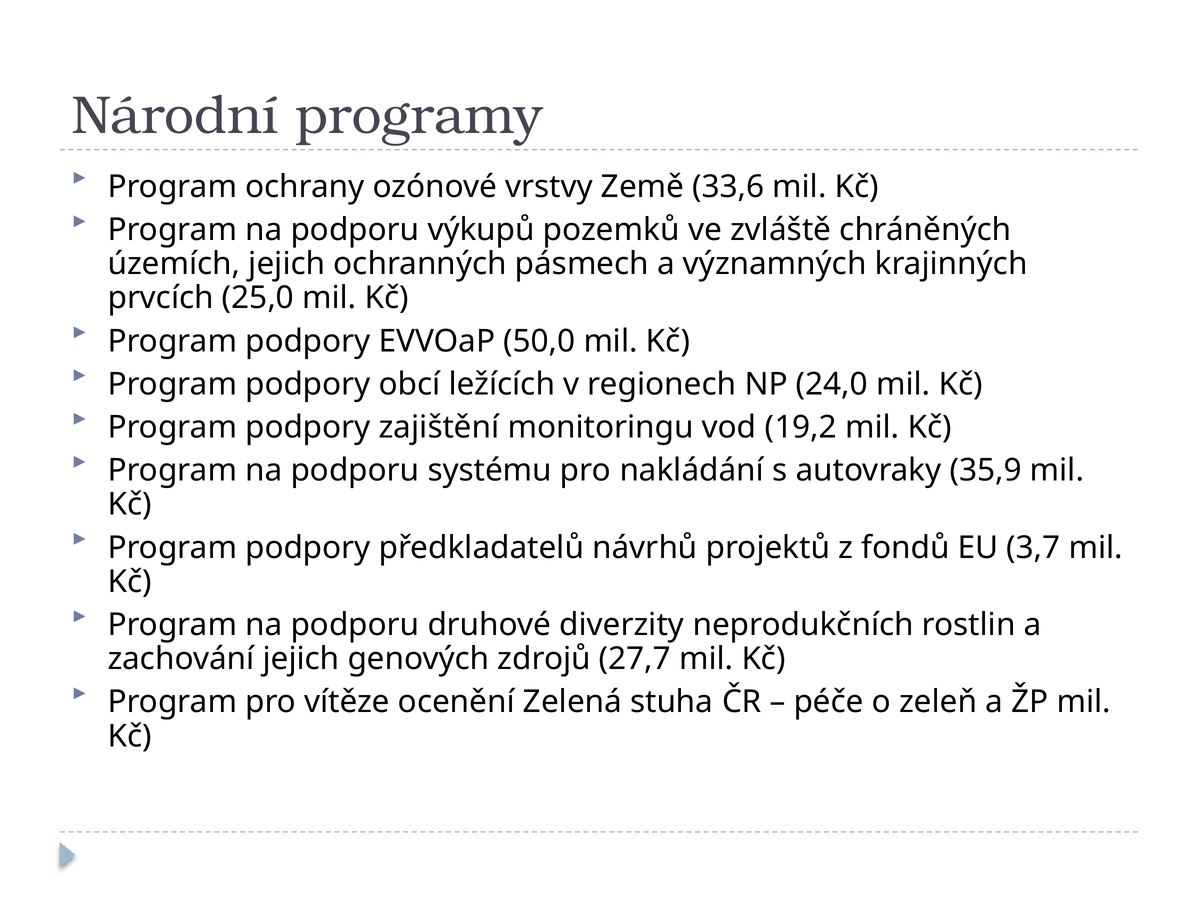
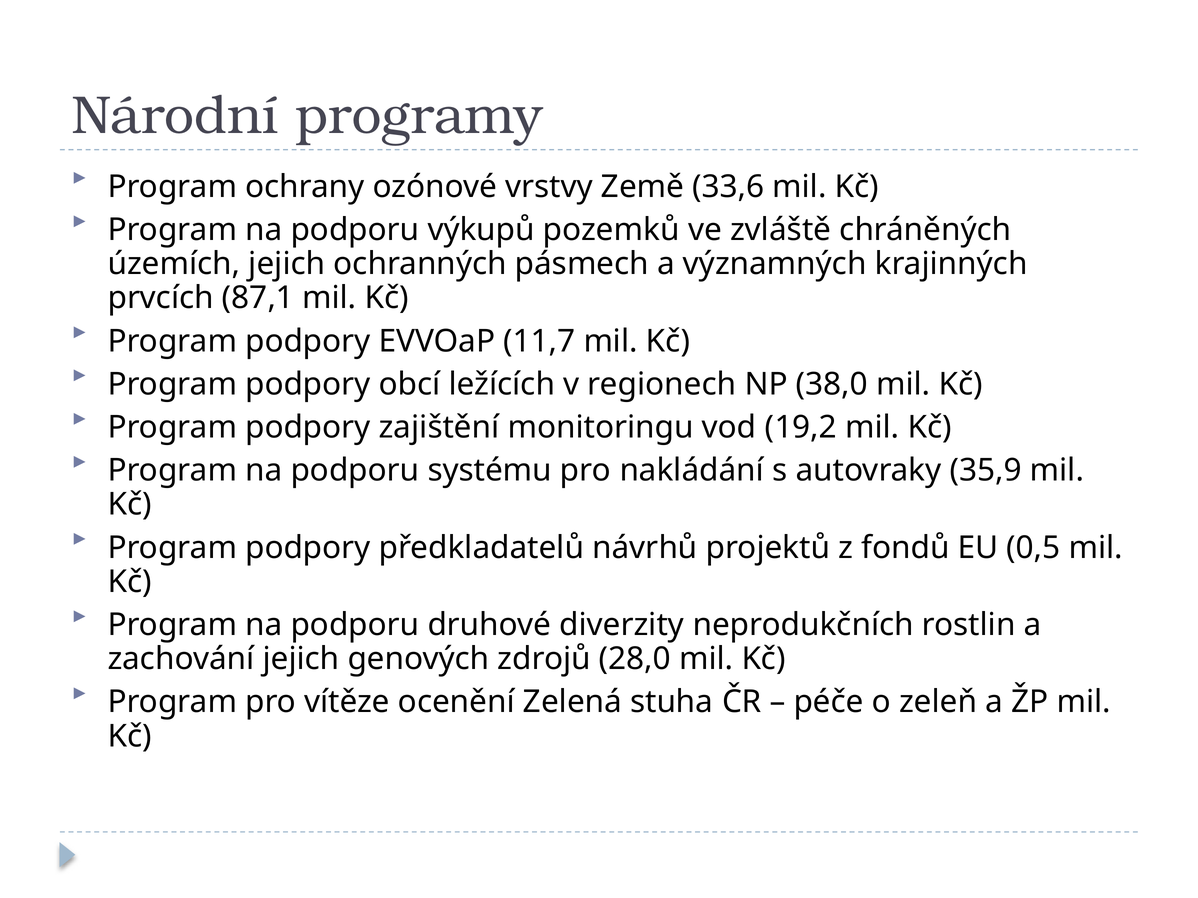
25,0: 25,0 -> 87,1
50,0: 50,0 -> 11,7
24,0: 24,0 -> 38,0
3,7: 3,7 -> 0,5
27,7: 27,7 -> 28,0
